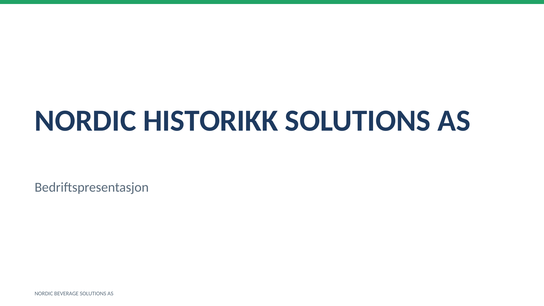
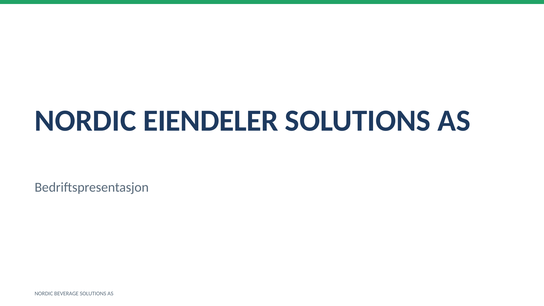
HISTORIKK: HISTORIKK -> EIENDELER
